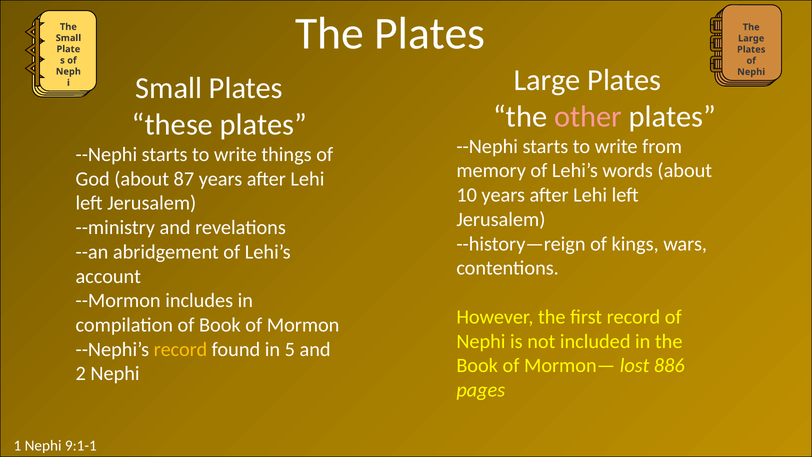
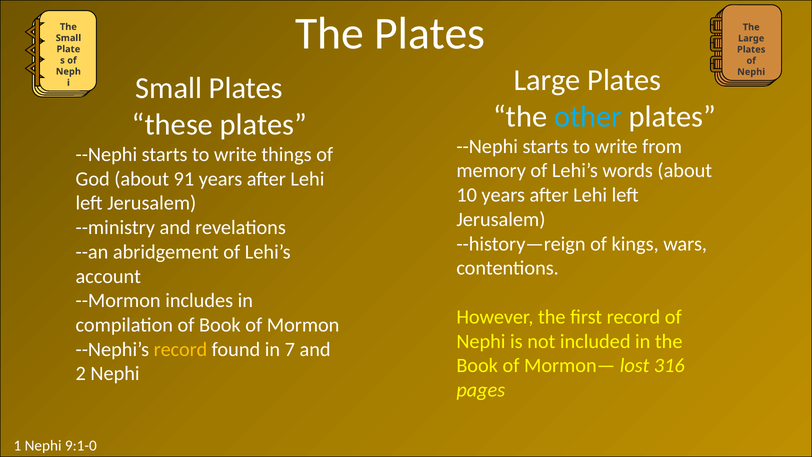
other colour: pink -> light blue
87: 87 -> 91
5: 5 -> 7
886: 886 -> 316
9:1-1: 9:1-1 -> 9:1-0
